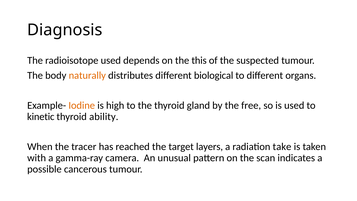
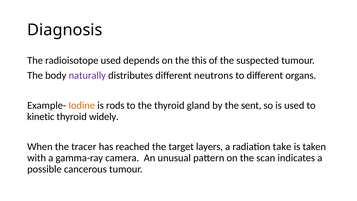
naturally colour: orange -> purple
biological: biological -> neutrons
high: high -> rods
free: free -> sent
ability: ability -> widely
